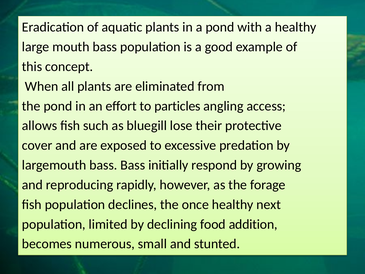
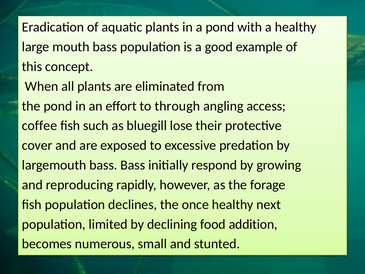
particles: particles -> through
allows: allows -> coffee
